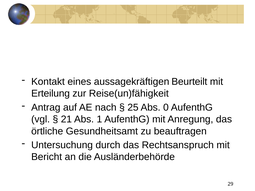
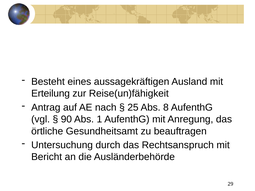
Kontakt: Kontakt -> Besteht
Beurteilt: Beurteilt -> Ausland
0: 0 -> 8
21: 21 -> 90
